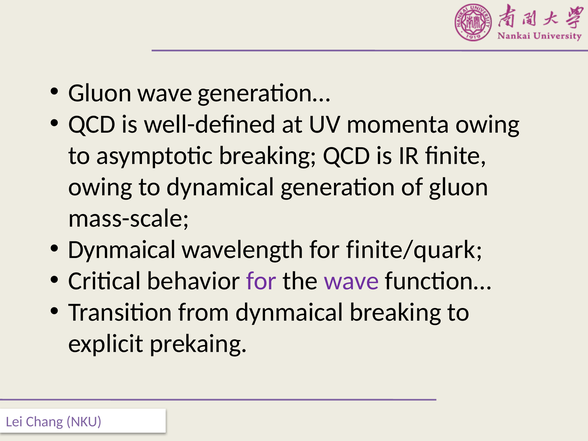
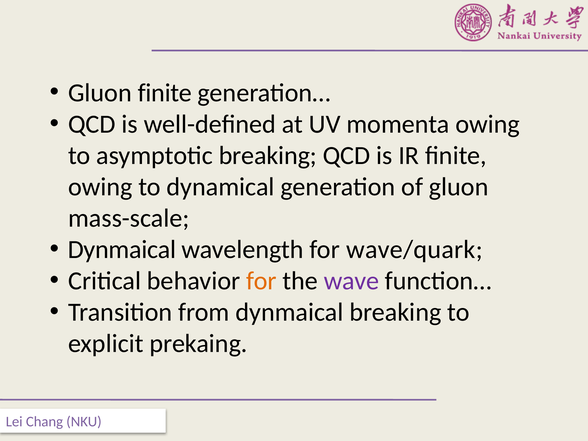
Gluon wave: wave -> finite
finite/quark: finite/quark -> wave/quark
for at (261, 281) colour: purple -> orange
